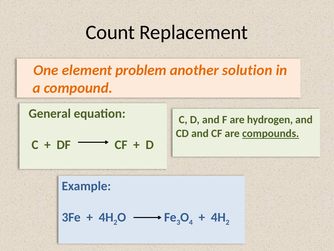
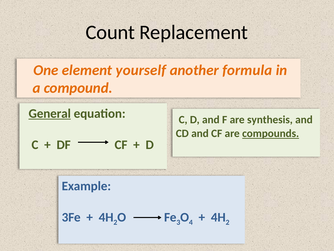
problem: problem -> yourself
solution: solution -> formula
General underline: none -> present
hydrogen: hydrogen -> synthesis
